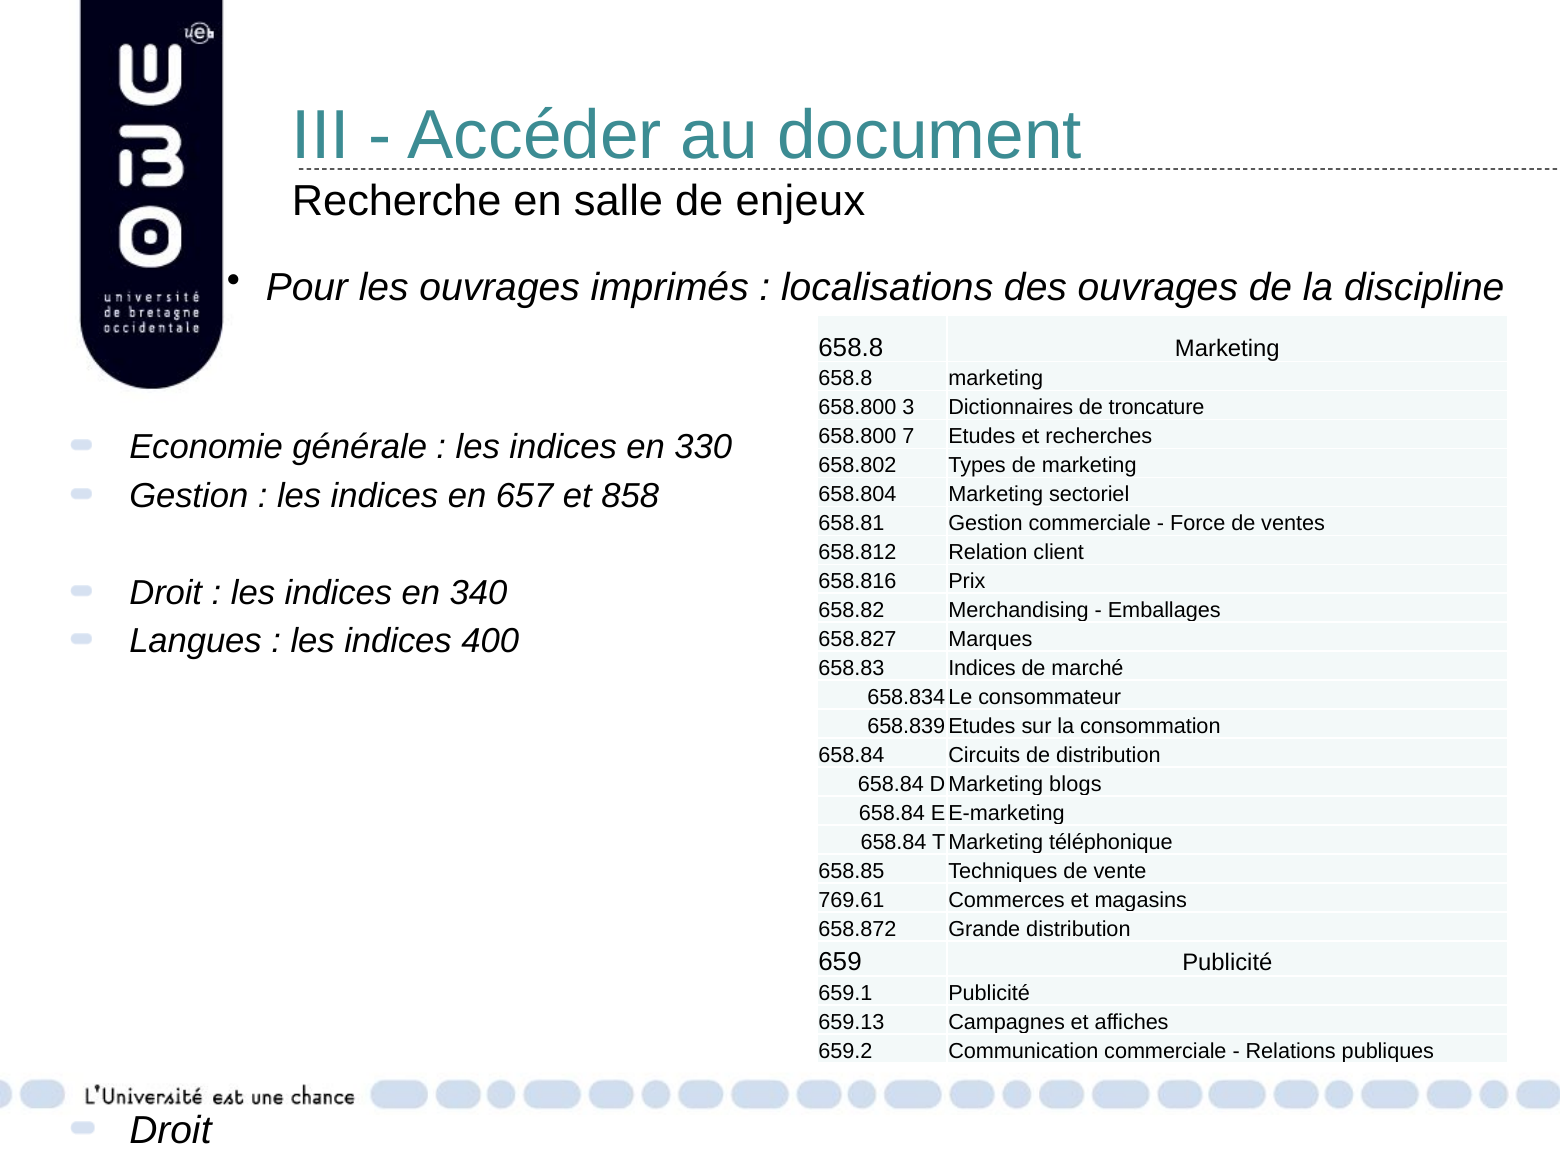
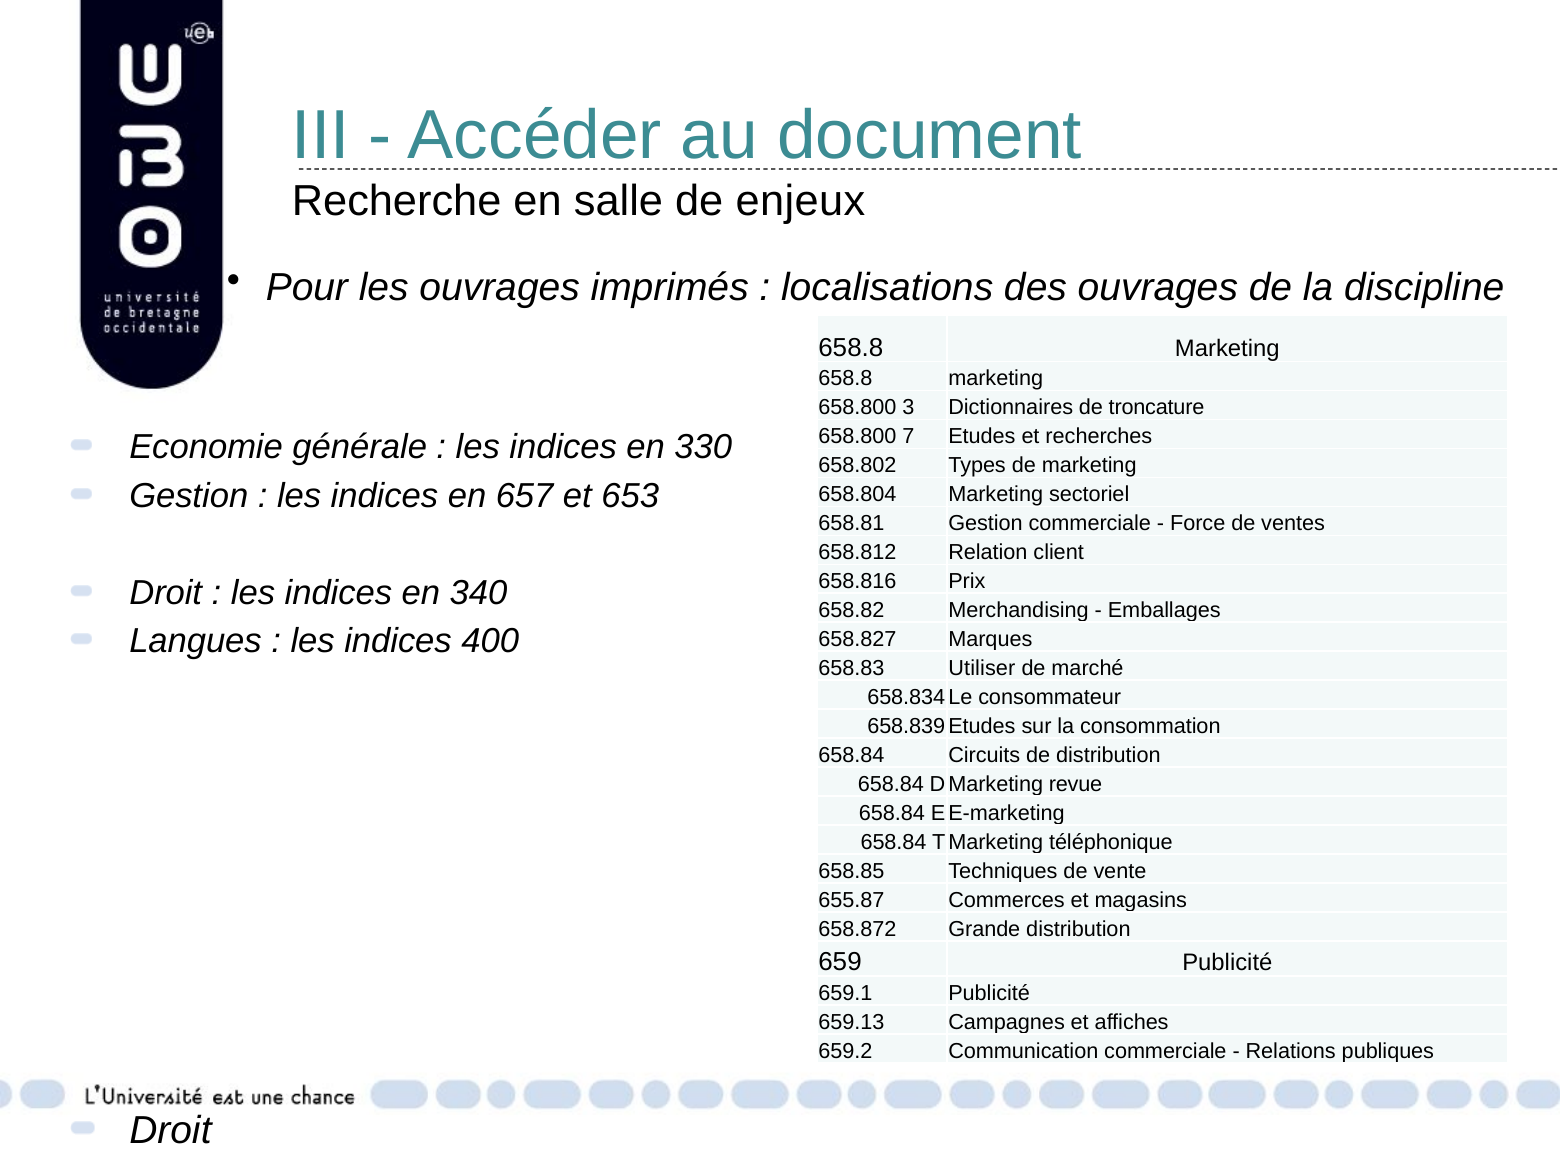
858: 858 -> 653
658.83 Indices: Indices -> Utiliser
blogs: blogs -> revue
769.61: 769.61 -> 655.87
